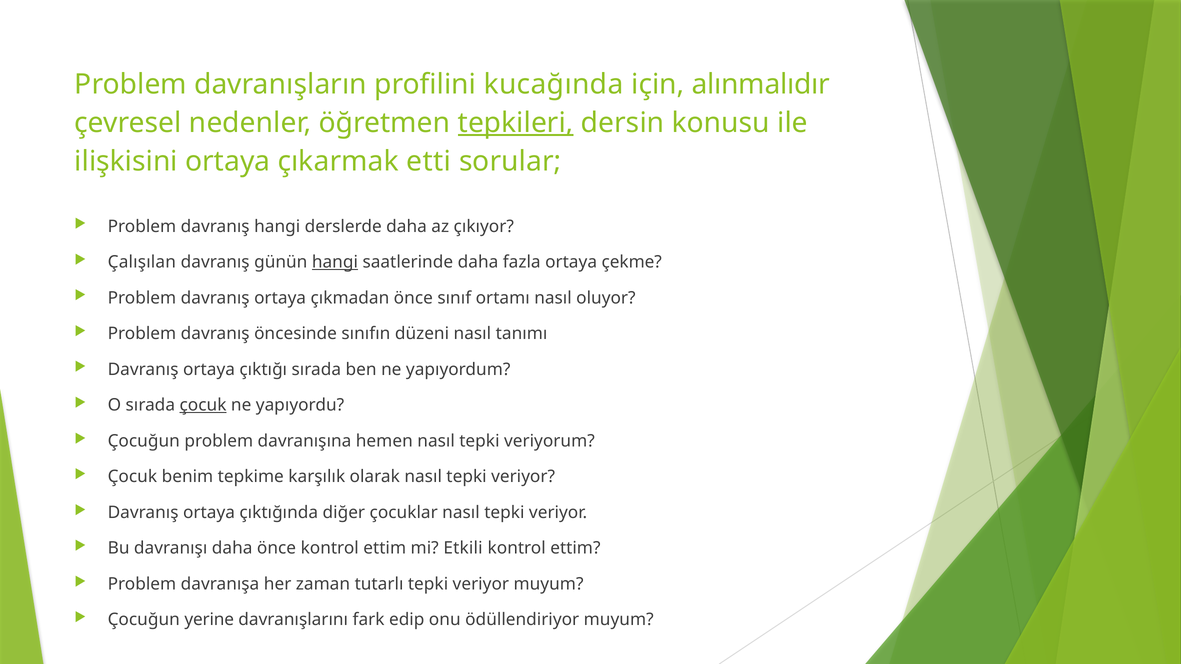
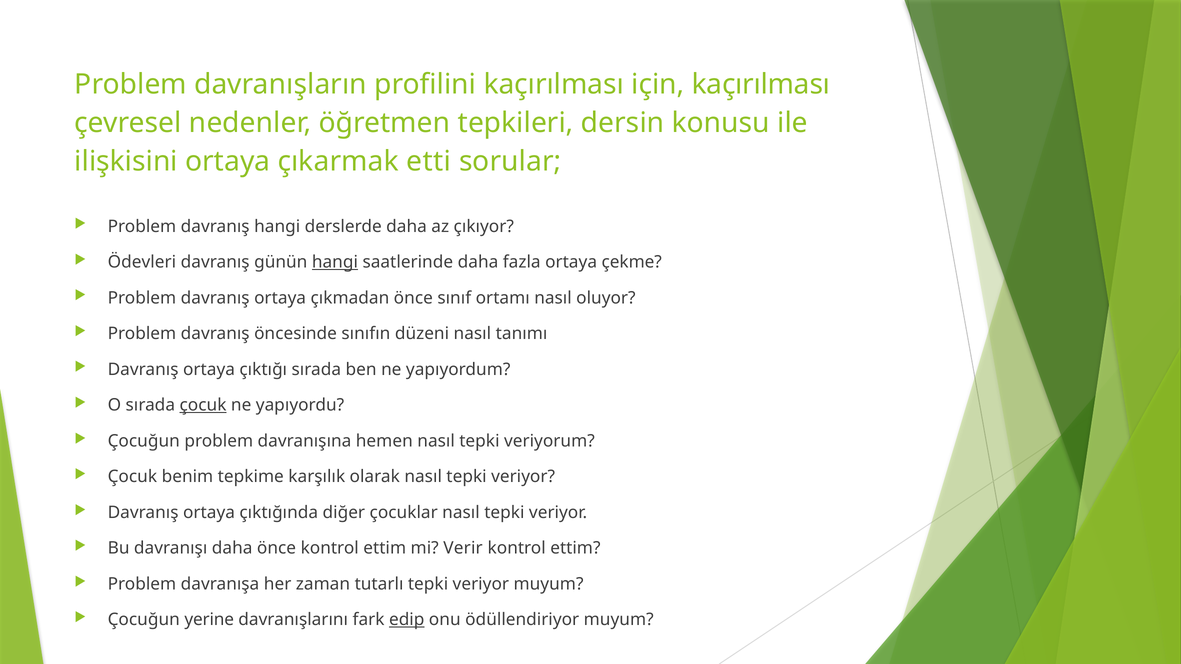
profilini kucağında: kucağında -> kaçırılması
için alınmalıdır: alınmalıdır -> kaçırılması
tepkileri underline: present -> none
Çalışılan: Çalışılan -> Ödevleri
Etkili: Etkili -> Verir
edip underline: none -> present
